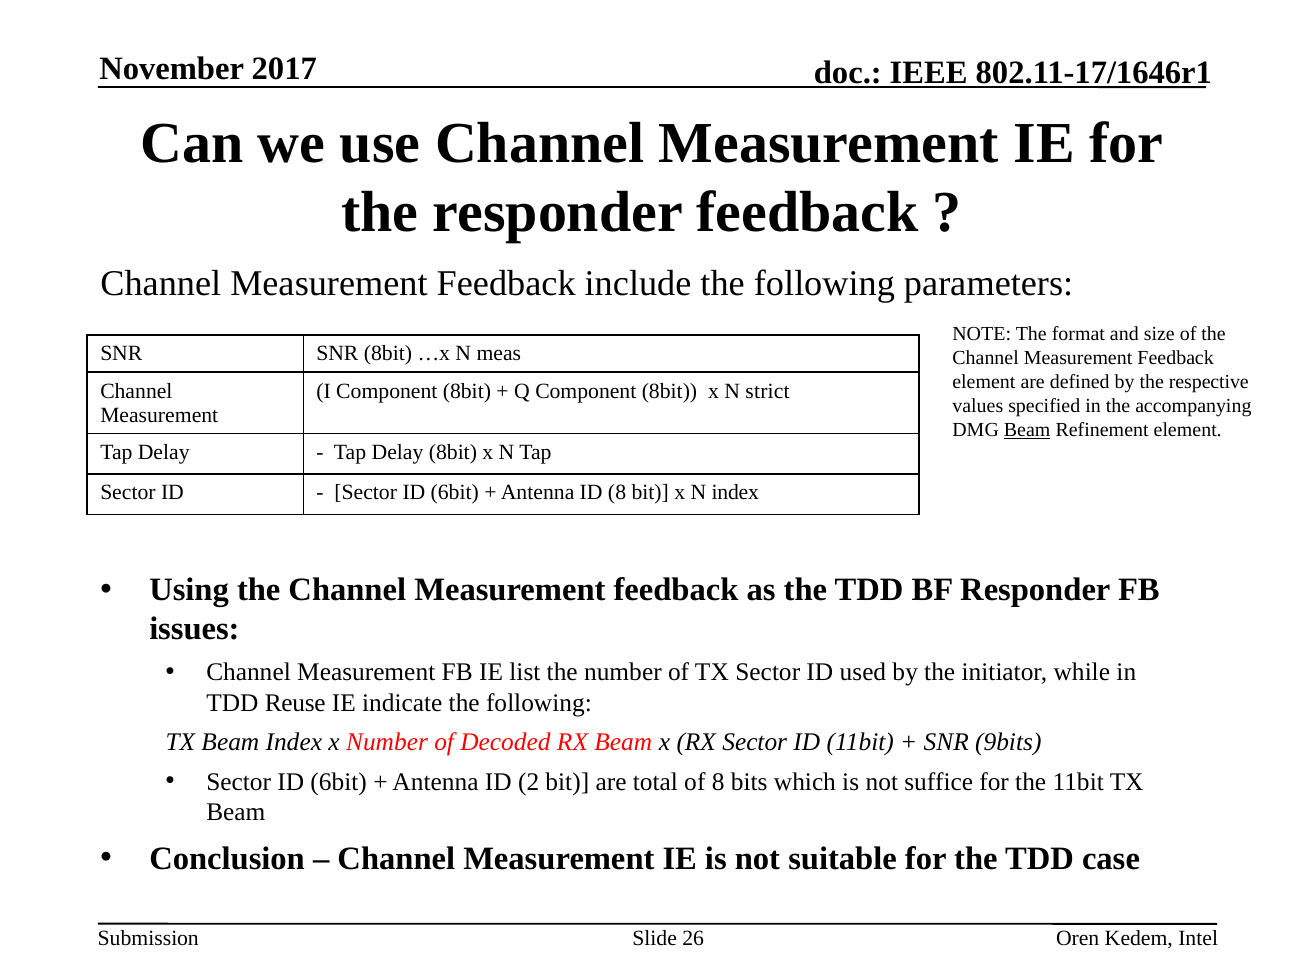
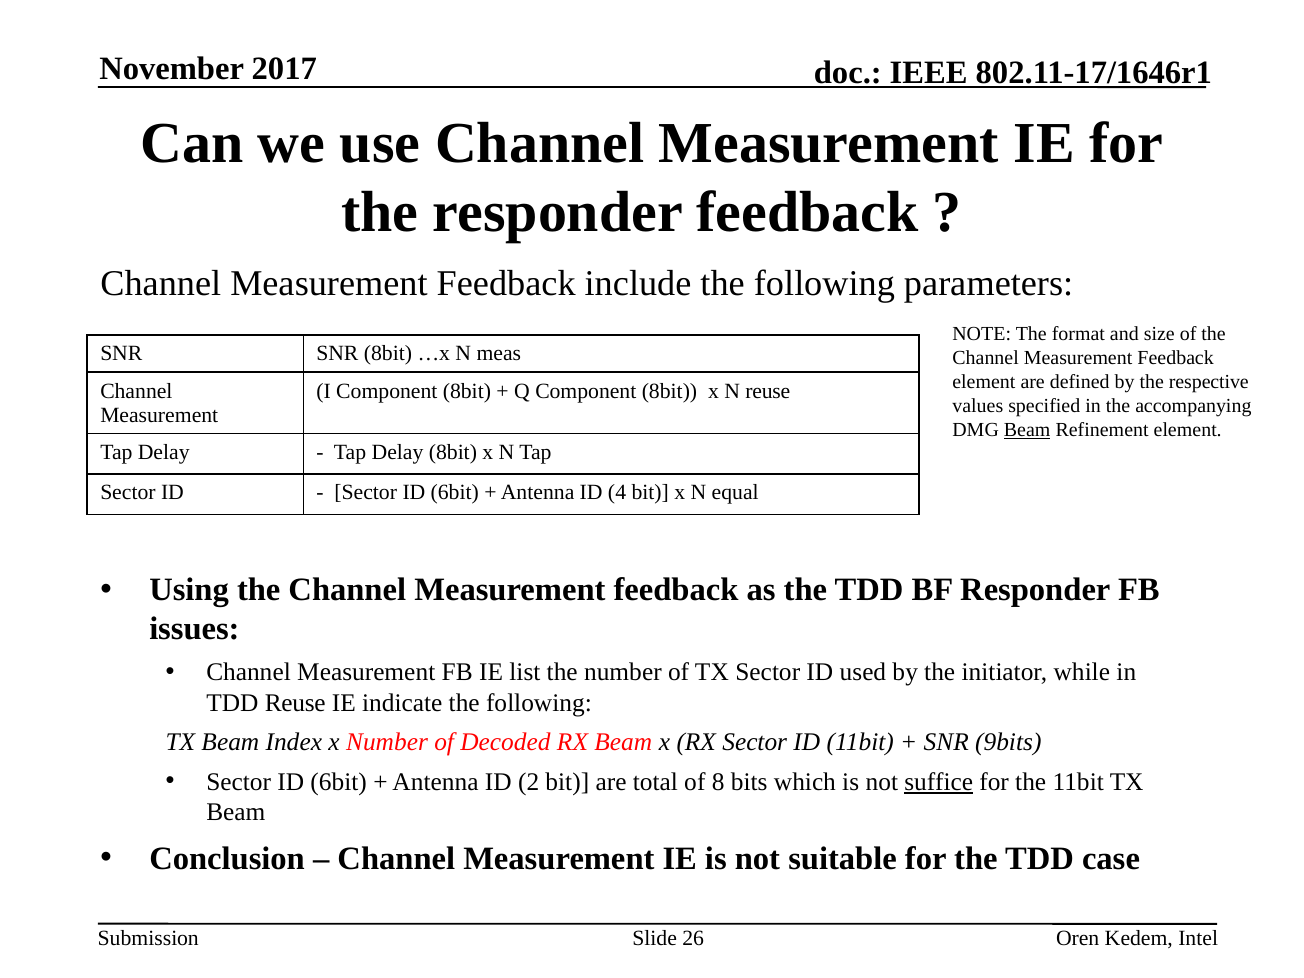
N strict: strict -> reuse
ID 8: 8 -> 4
N index: index -> equal
suffice underline: none -> present
